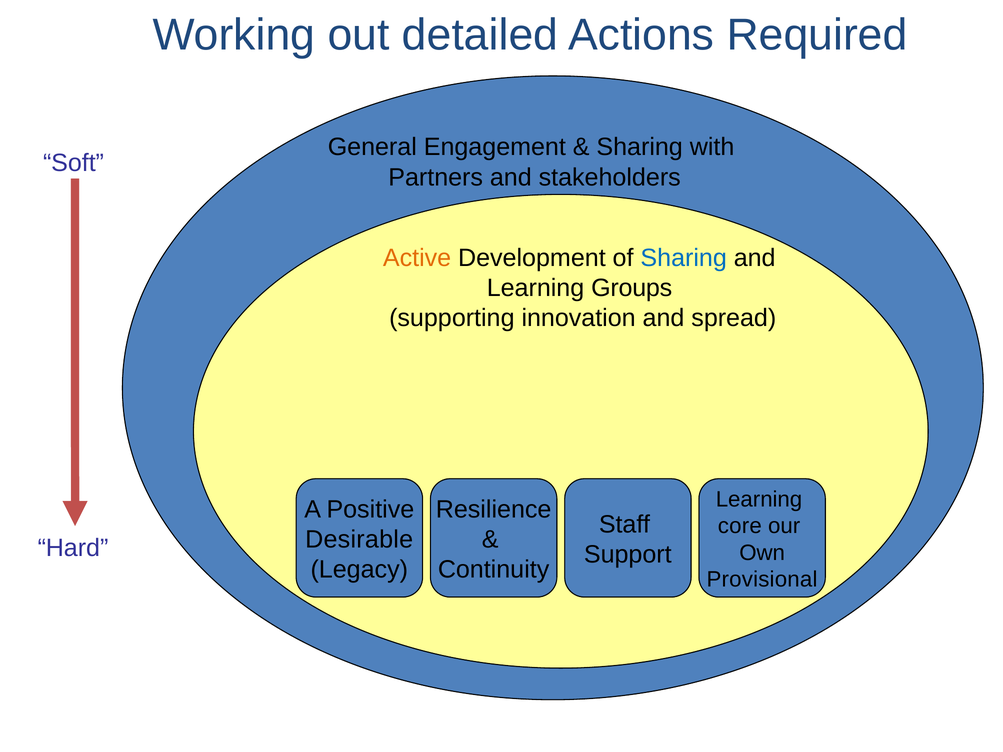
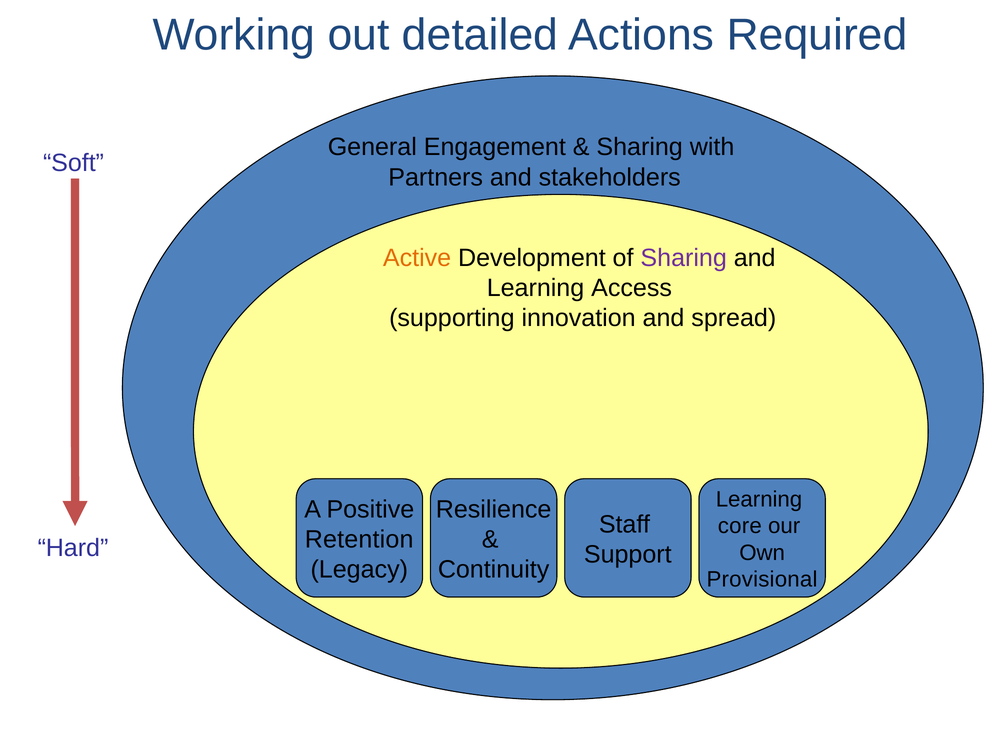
Sharing at (684, 258) colour: blue -> purple
Groups: Groups -> Access
Desirable: Desirable -> Retention
